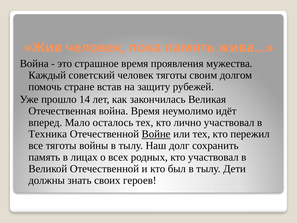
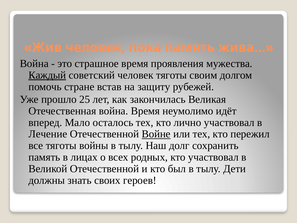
Каждый underline: none -> present
14: 14 -> 25
Техника: Техника -> Лечение
